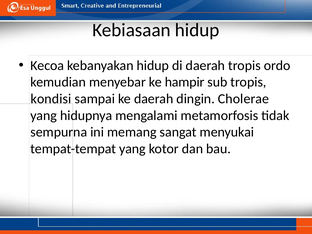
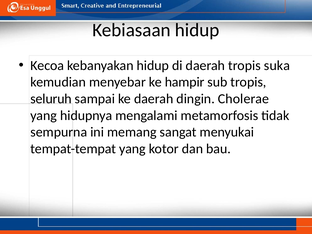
ordo: ordo -> suka
kondisi: kondisi -> seluruh
